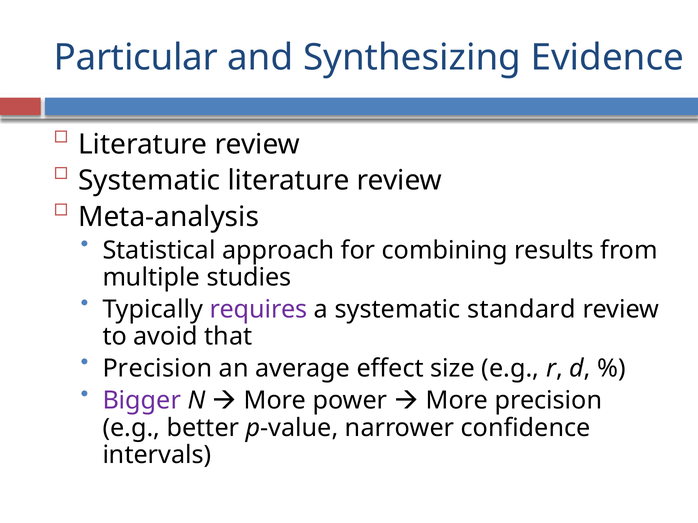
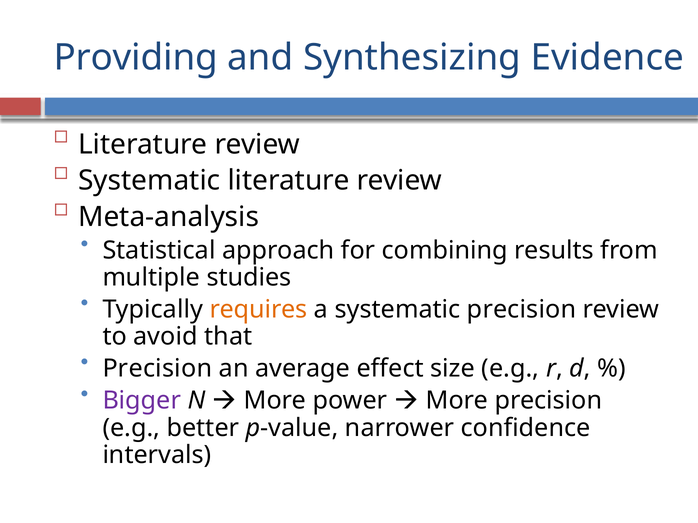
Particular: Particular -> Providing
requires colour: purple -> orange
systematic standard: standard -> precision
